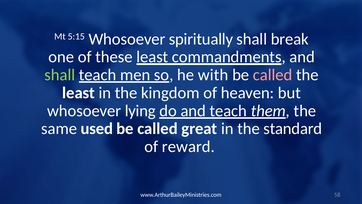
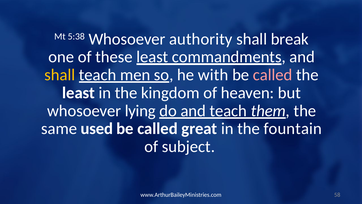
5:15: 5:15 -> 5:38
spiritually: spiritually -> authority
shall at (60, 75) colour: light green -> yellow
standard: standard -> fountain
reward: reward -> subject
